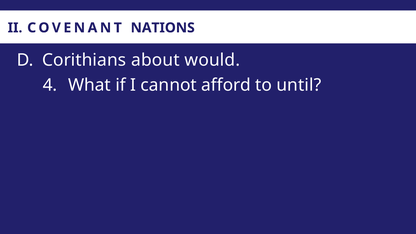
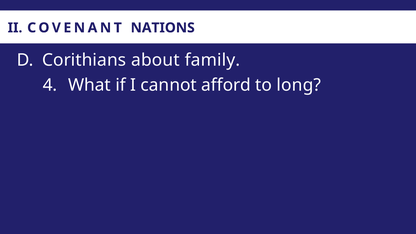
would: would -> family
until: until -> long
